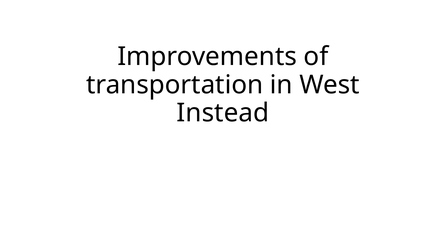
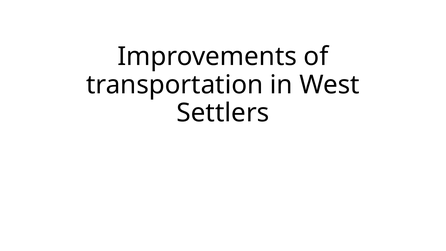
Instead: Instead -> Settlers
